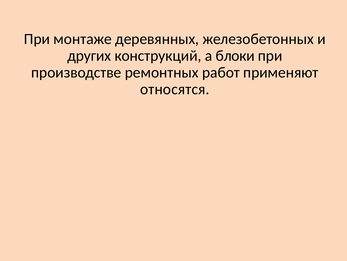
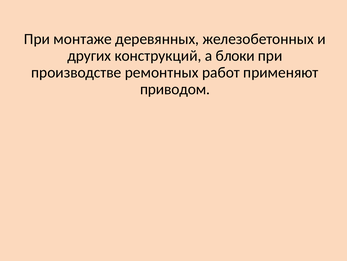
относятся: относятся -> приводом
